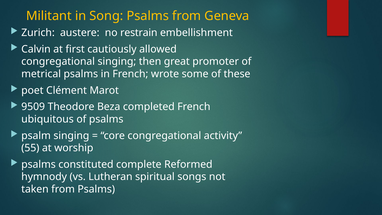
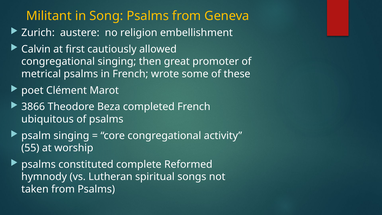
restrain: restrain -> religion
9509: 9509 -> 3866
